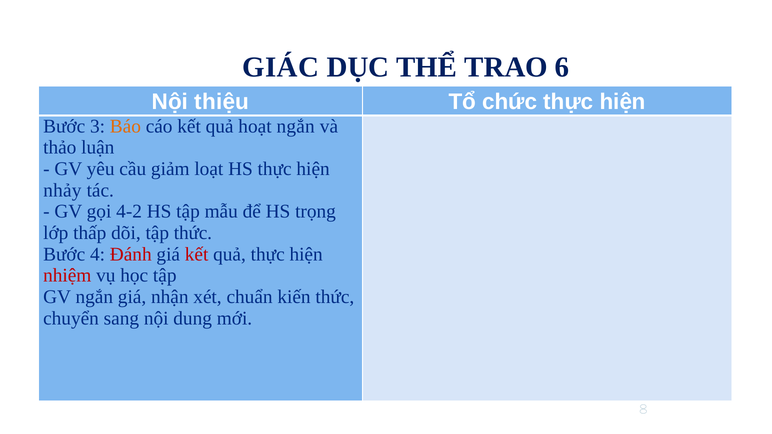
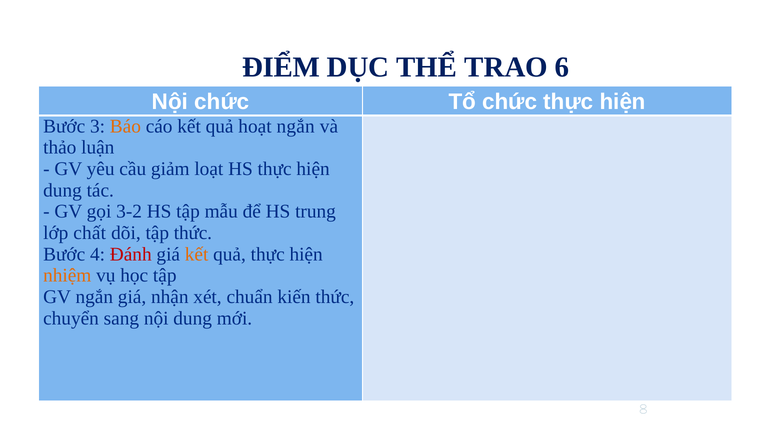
GIÁC: GIÁC -> ĐIỂM
Nội thiệu: thiệu -> chức
nhảy at (62, 190): nhảy -> dung
4-2: 4-2 -> 3-2
trọng: trọng -> trung
thấp: thấp -> chất
kết at (197, 254) colour: red -> orange
nhiệm colour: red -> orange
